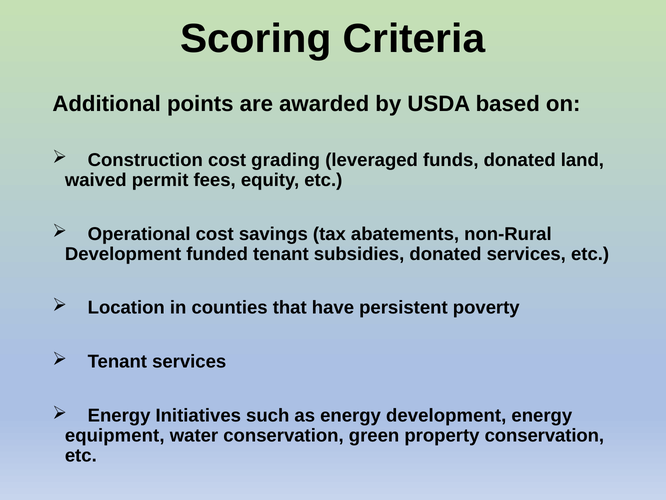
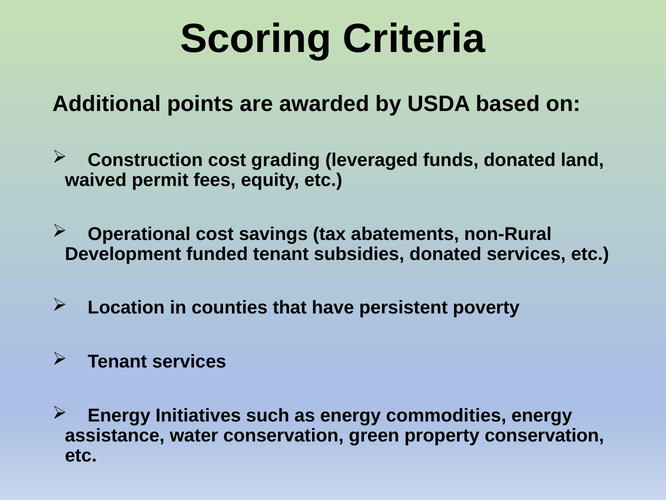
energy development: development -> commodities
equipment: equipment -> assistance
